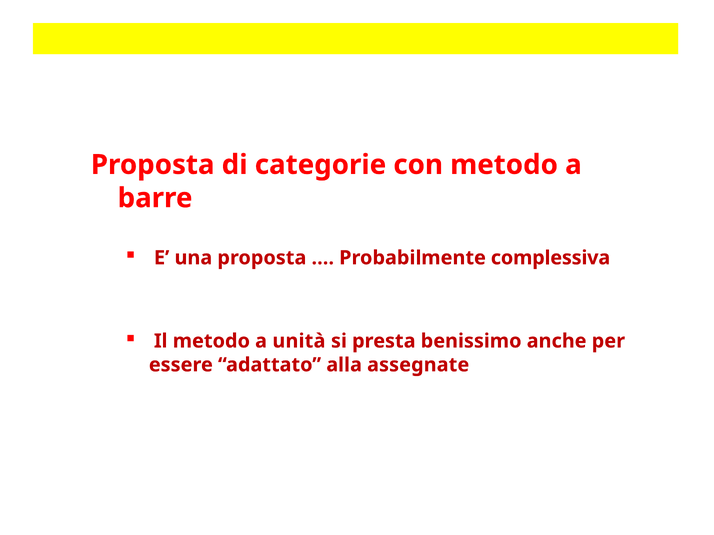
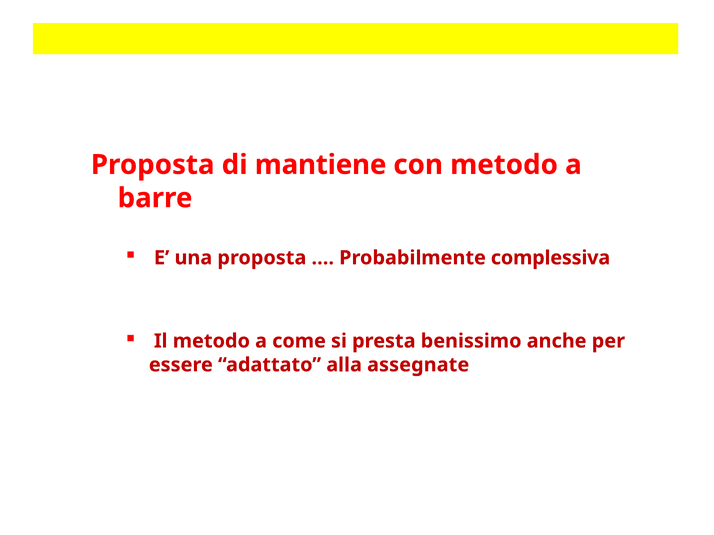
categorie: categorie -> mantiene
unità: unità -> come
